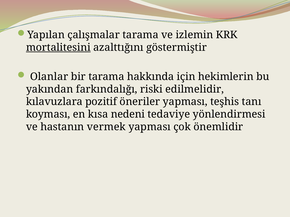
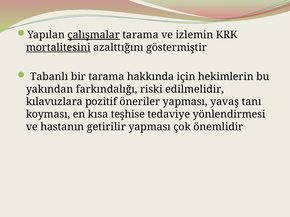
çalışmalar underline: none -> present
Olanlar: Olanlar -> Tabanlı
teşhis: teşhis -> yavaş
nedeni: nedeni -> teşhise
vermek: vermek -> getirilir
